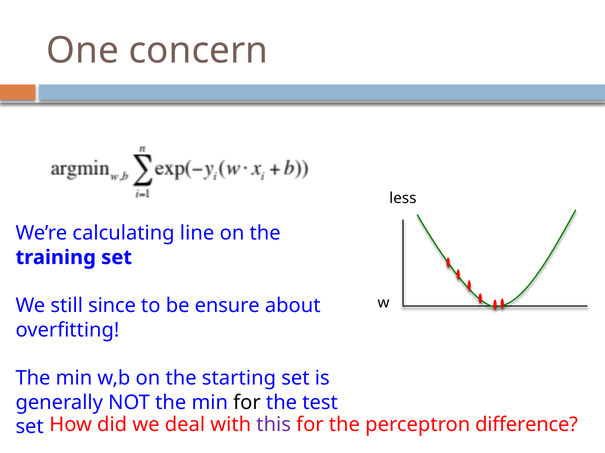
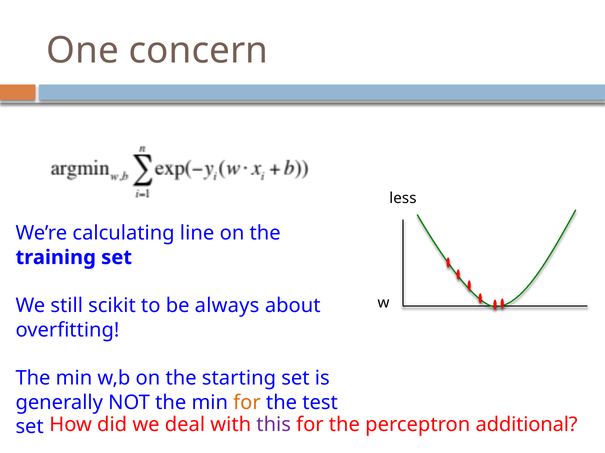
since: since -> scikit
ensure: ensure -> always
for at (247, 403) colour: black -> orange
difference: difference -> additional
